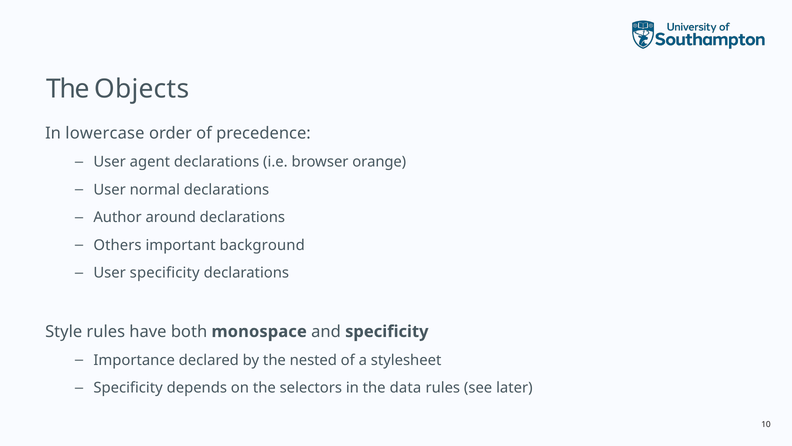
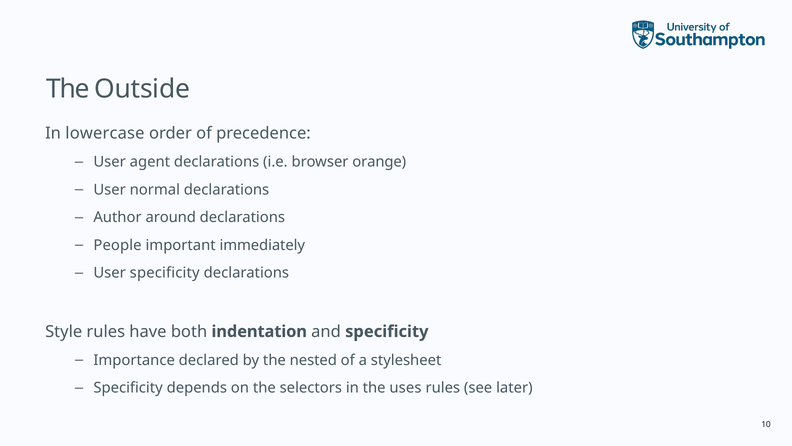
Objects: Objects -> Outside
Others: Others -> People
background: background -> immediately
monospace: monospace -> indentation
data: data -> uses
